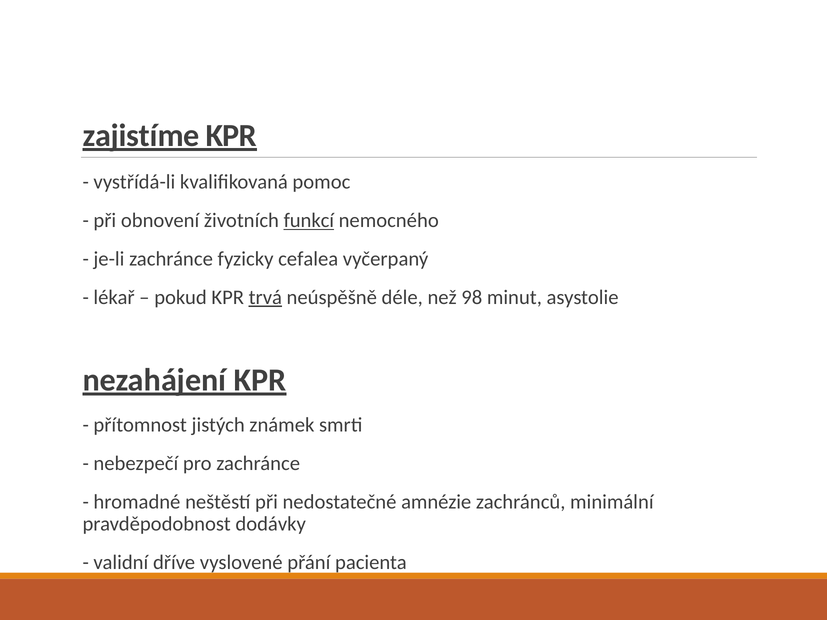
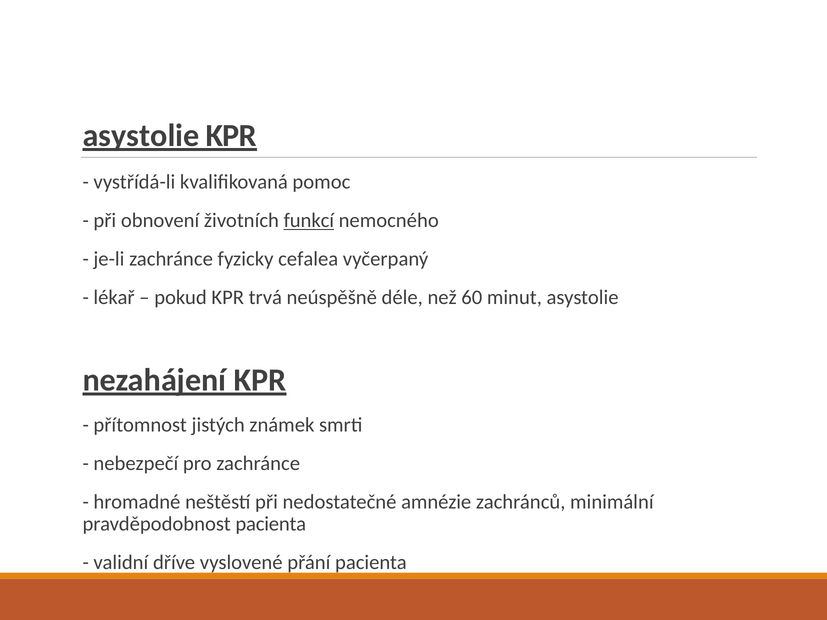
zajistíme at (141, 136): zajistíme -> asystolie
trvá underline: present -> none
98: 98 -> 60
pravděpodobnost dodávky: dodávky -> pacienta
